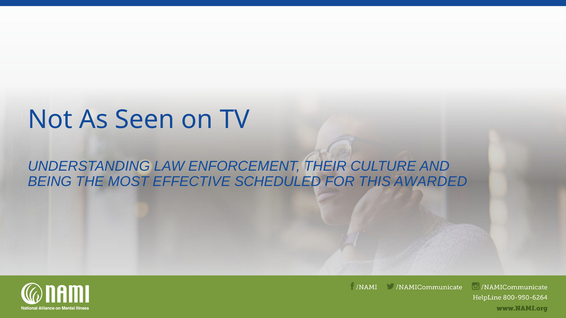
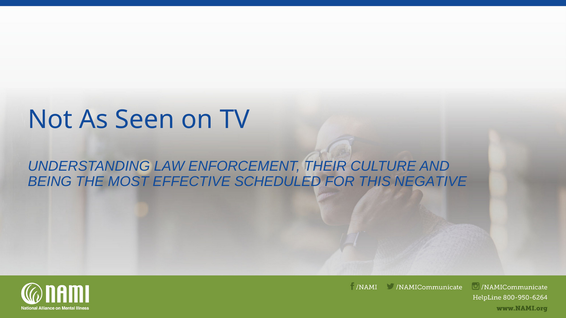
AWARDED: AWARDED -> NEGATIVE
